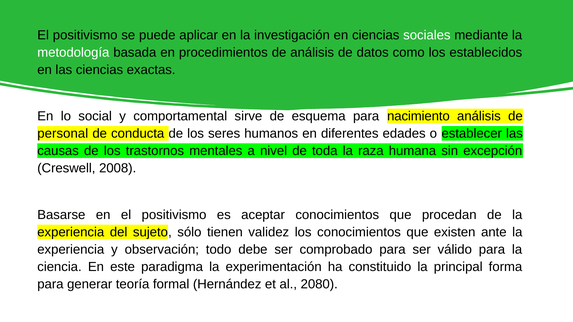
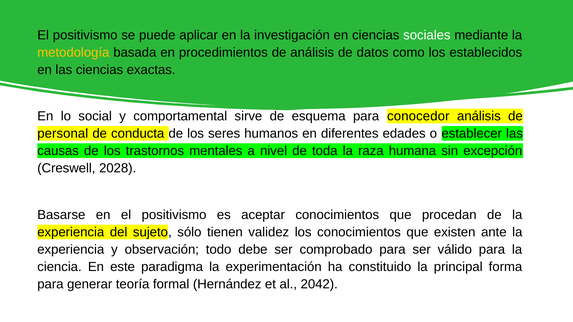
metodología colour: white -> yellow
nacimiento: nacimiento -> conocedor
2008: 2008 -> 2028
2080: 2080 -> 2042
